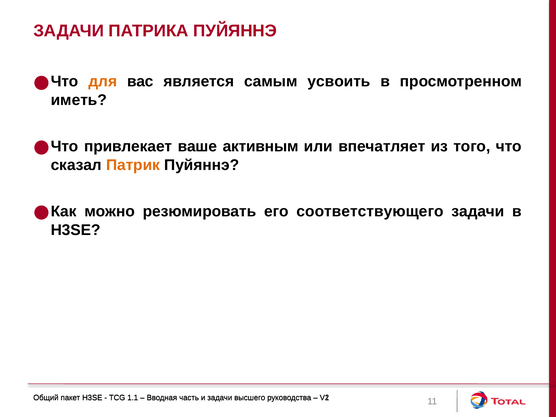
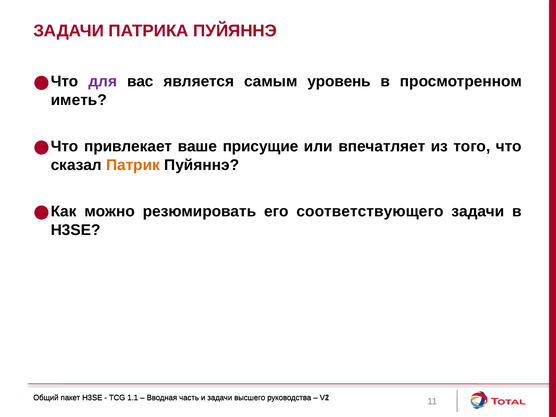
для colour: orange -> purple
усвоить: усвоить -> уровень
активным: активным -> присущие
